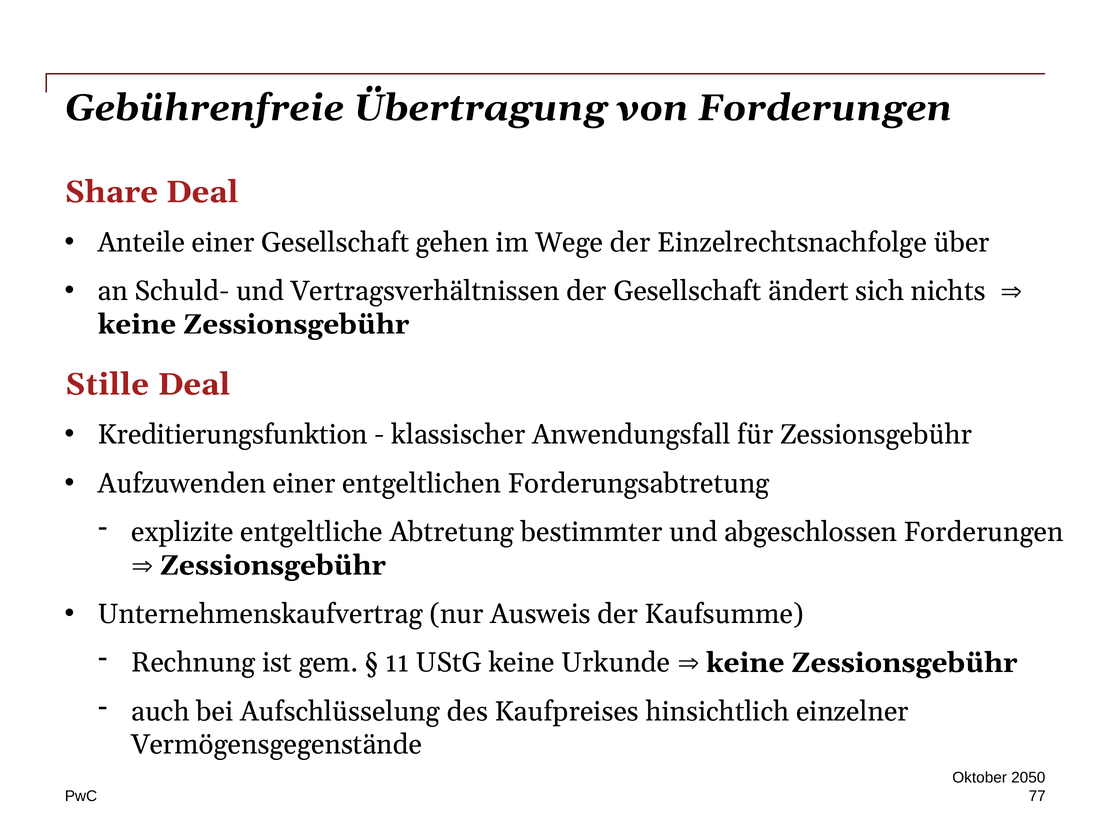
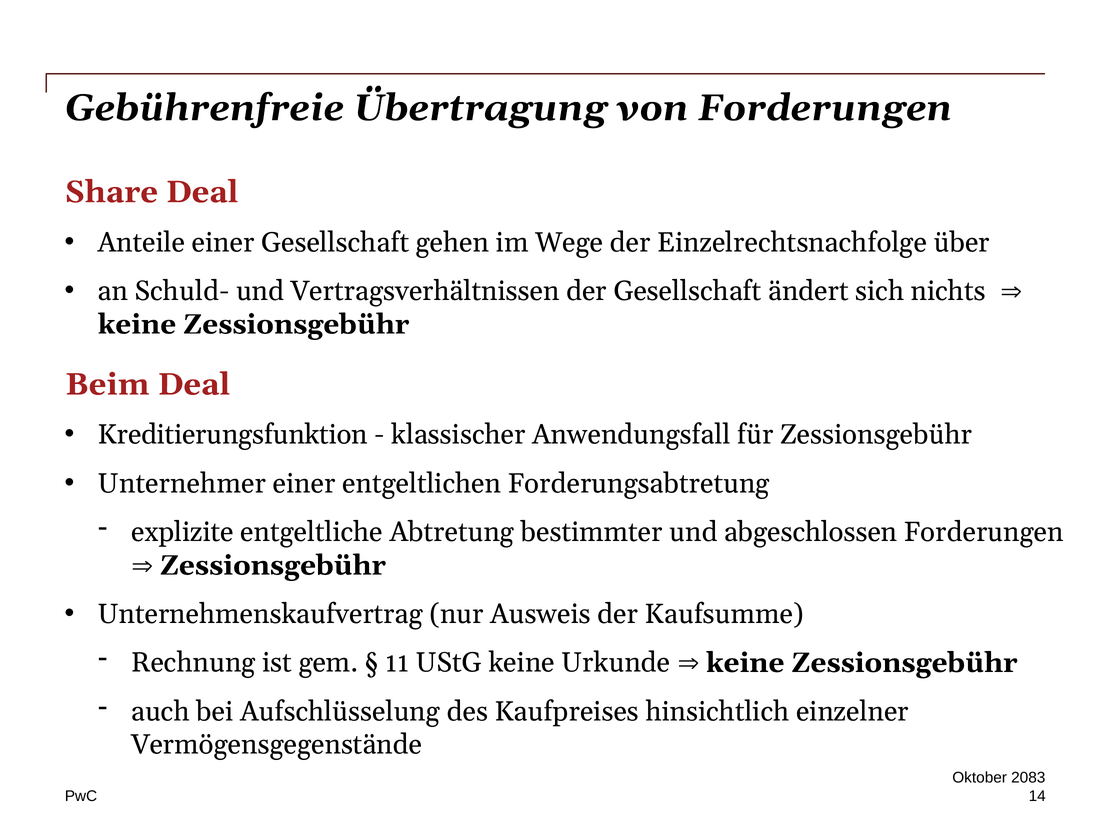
Stille: Stille -> Beim
Aufzuwenden: Aufzuwenden -> Unternehmer
2050: 2050 -> 2083
77: 77 -> 14
